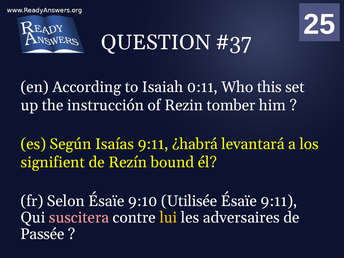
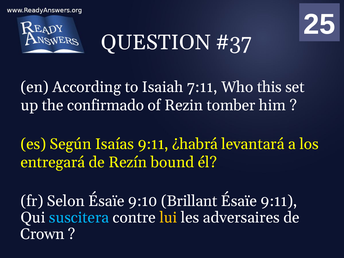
0:11: 0:11 -> 7:11
instrucción: instrucción -> confirmado
signifient: signifient -> entregará
Utilisée: Utilisée -> Brillant
suscitera colour: pink -> light blue
Passée: Passée -> Crown
